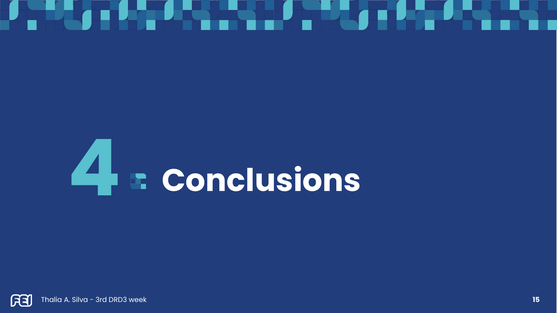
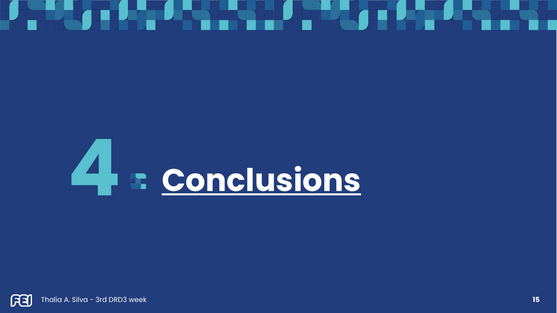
Conclusions underline: none -> present
